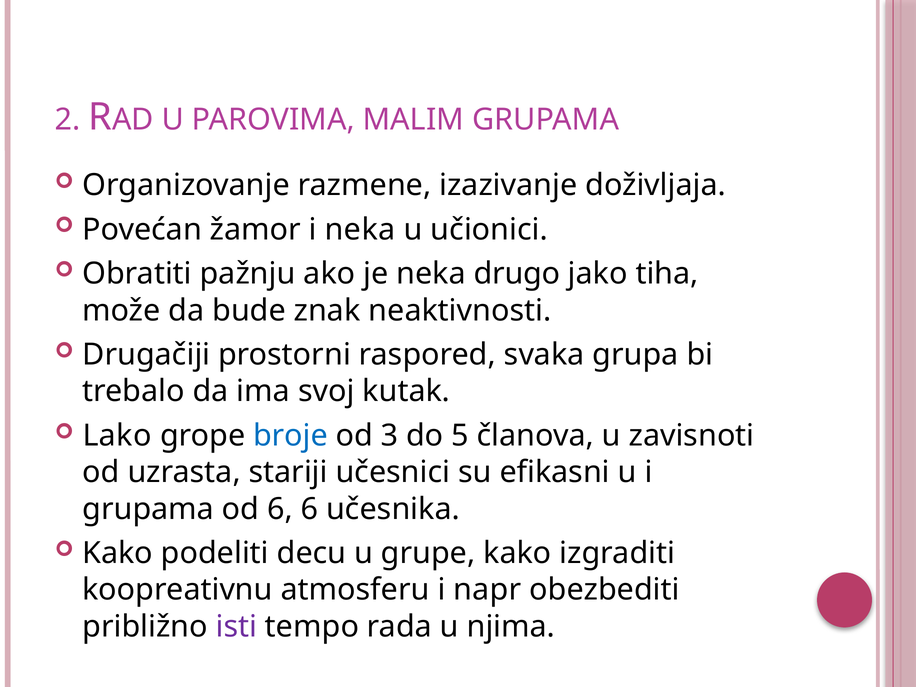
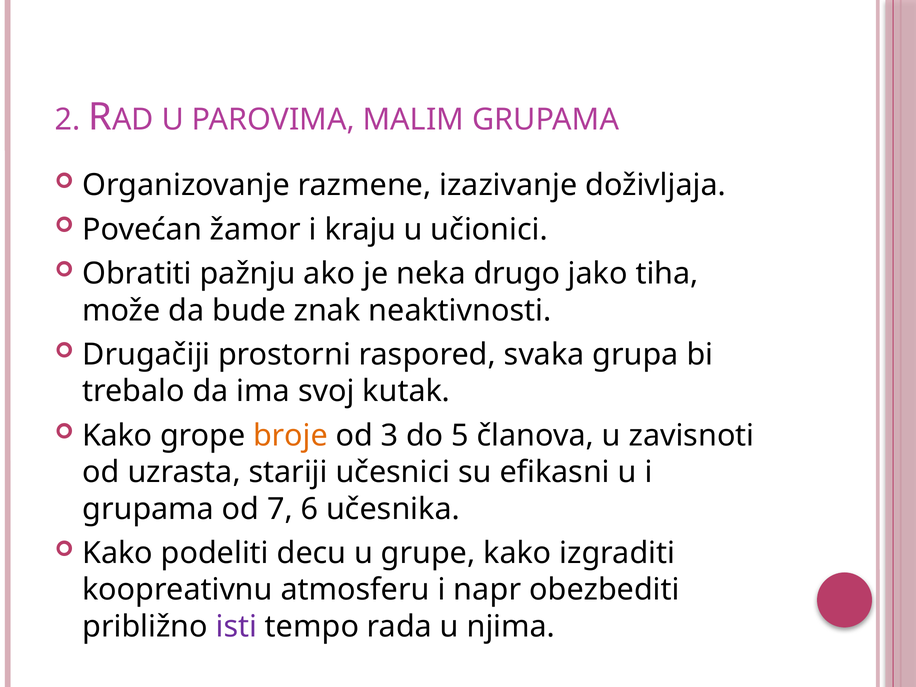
i neka: neka -> kraju
Lako at (117, 436): Lako -> Kako
broje colour: blue -> orange
od 6: 6 -> 7
